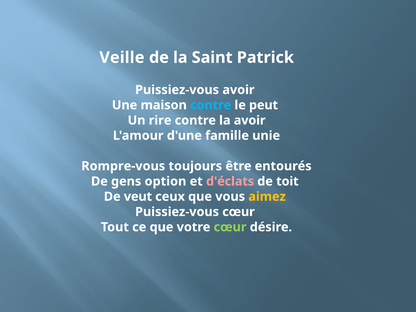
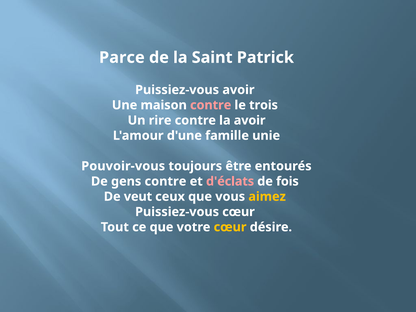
Veille: Veille -> Parce
contre at (211, 105) colour: light blue -> pink
peut: peut -> trois
Rompre-vous: Rompre-vous -> Pouvoir-vous
gens option: option -> contre
toit: toit -> fois
cœur at (230, 227) colour: light green -> yellow
